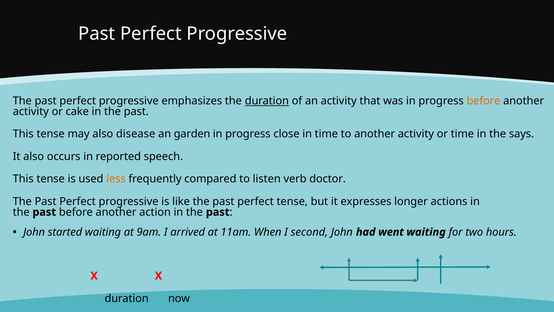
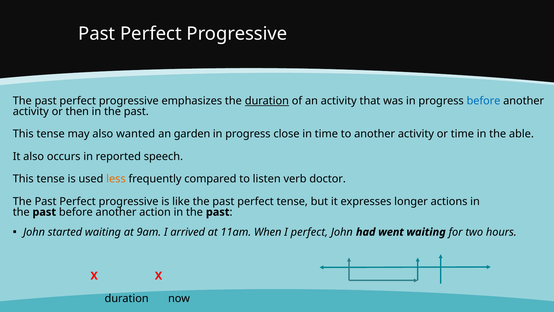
before at (483, 101) colour: orange -> blue
cake: cake -> then
disease: disease -> wanted
says: says -> able
I second: second -> perfect
